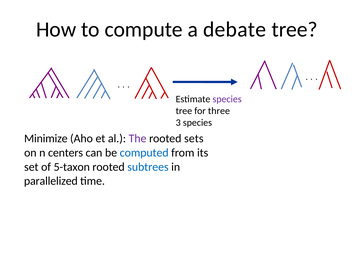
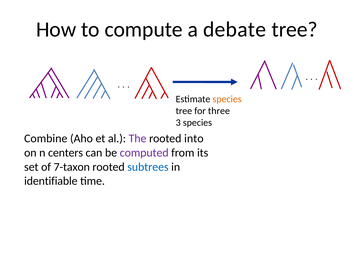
species at (227, 99) colour: purple -> orange
Minimize: Minimize -> Combine
sets: sets -> into
computed colour: blue -> purple
5-taxon: 5-taxon -> 7-taxon
parallelized: parallelized -> identifiable
